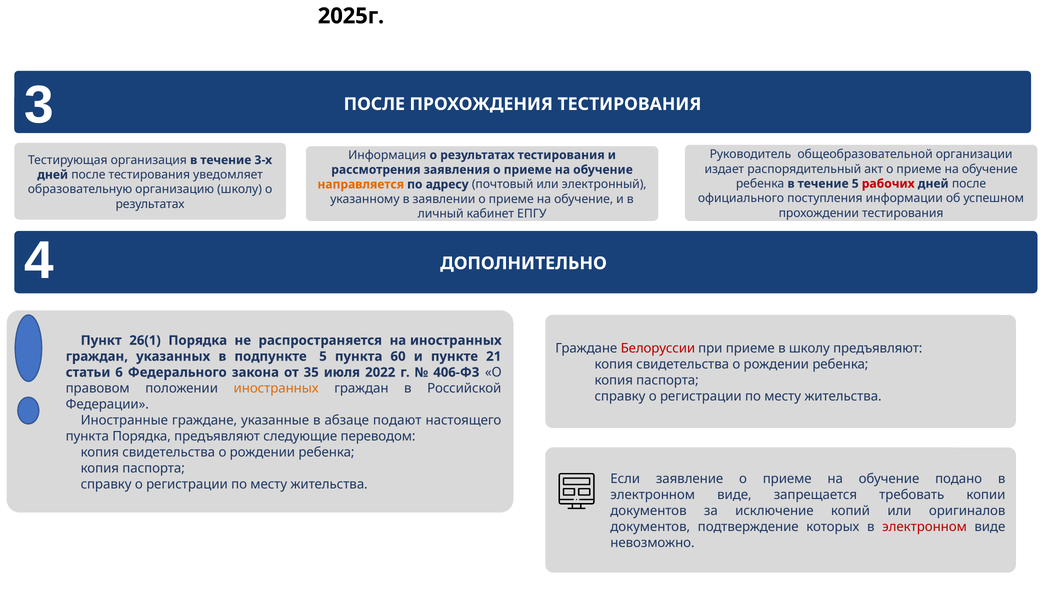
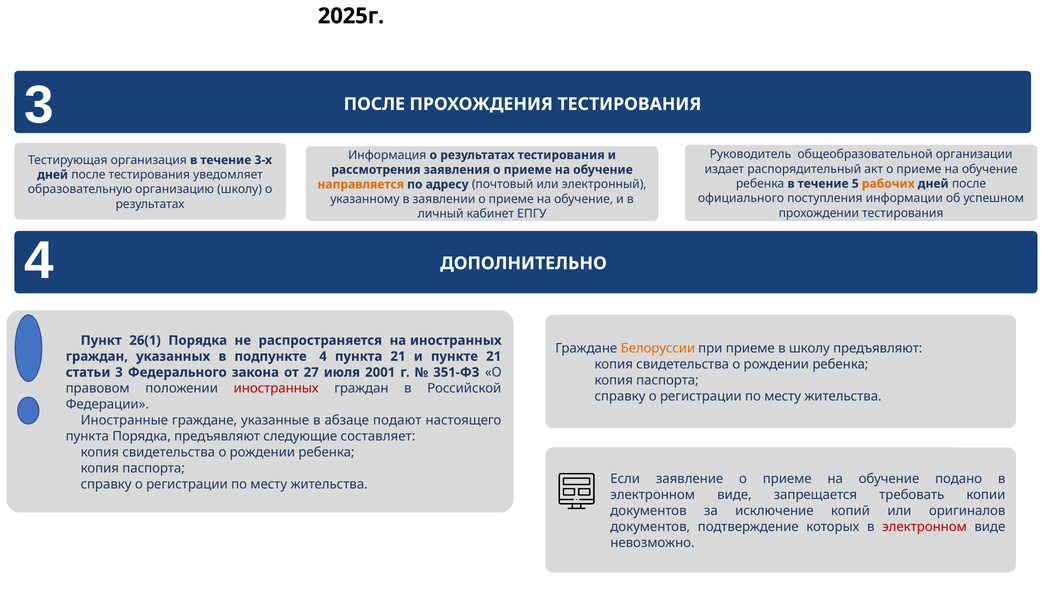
рабочих colour: red -> orange
Белоруссии colour: red -> orange
подпункте 5: 5 -> 4
пункта 60: 60 -> 21
статьи 6: 6 -> 3
35: 35 -> 27
2022: 2022 -> 2001
406-ФЗ: 406-ФЗ -> 351-ФЗ
иностранных at (276, 388) colour: orange -> red
переводом: переводом -> составляет
